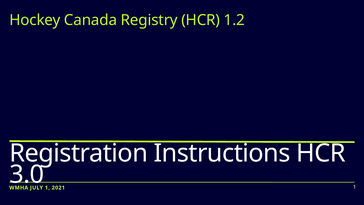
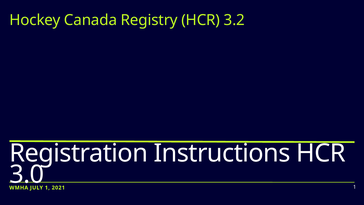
1.2: 1.2 -> 3.2
